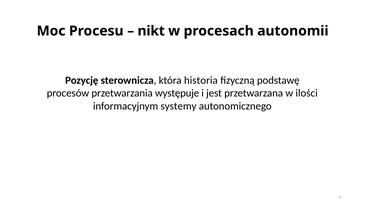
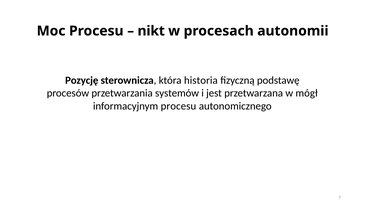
występuje: występuje -> systemów
ilości: ilości -> mógł
informacyjnym systemy: systemy -> procesu
